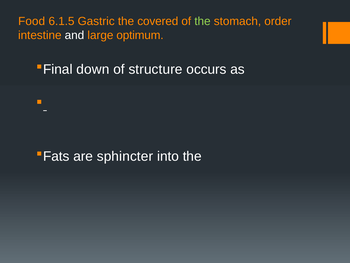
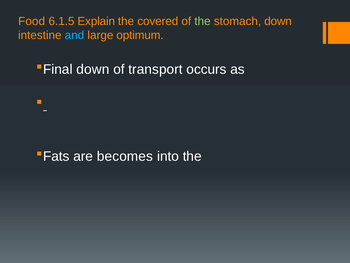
Gastric: Gastric -> Explain
stomach order: order -> down
and colour: white -> light blue
structure: structure -> transport
sphincter: sphincter -> becomes
